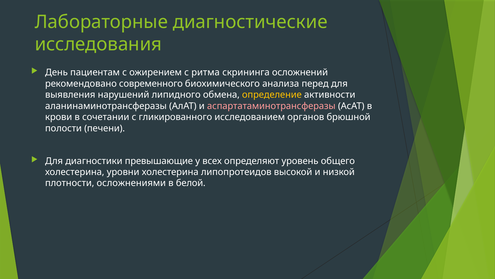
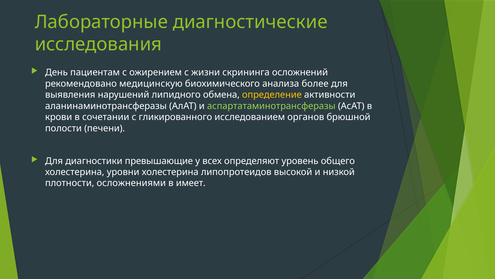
ритма: ритма -> жизни
современного: современного -> медицинскую
перед: перед -> более
аспартатаминотрансферазы colour: pink -> light green
белой: белой -> имеет
